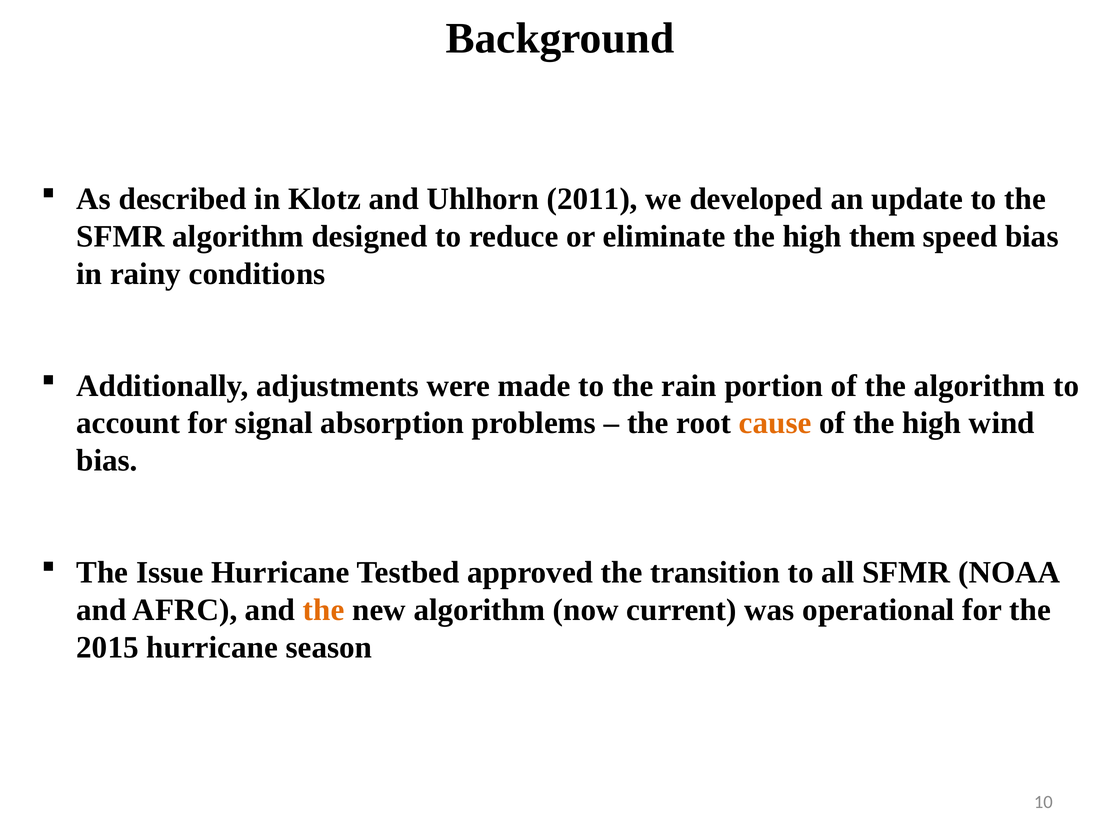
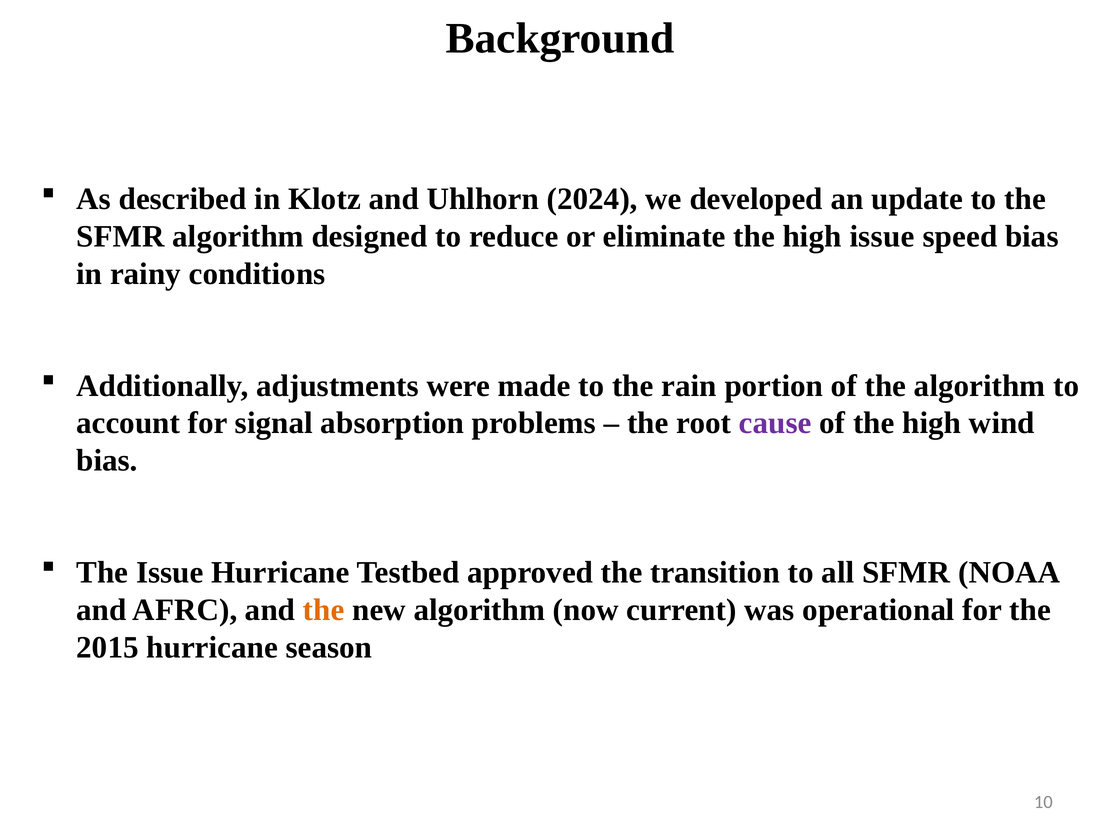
2011: 2011 -> 2024
high them: them -> issue
cause colour: orange -> purple
